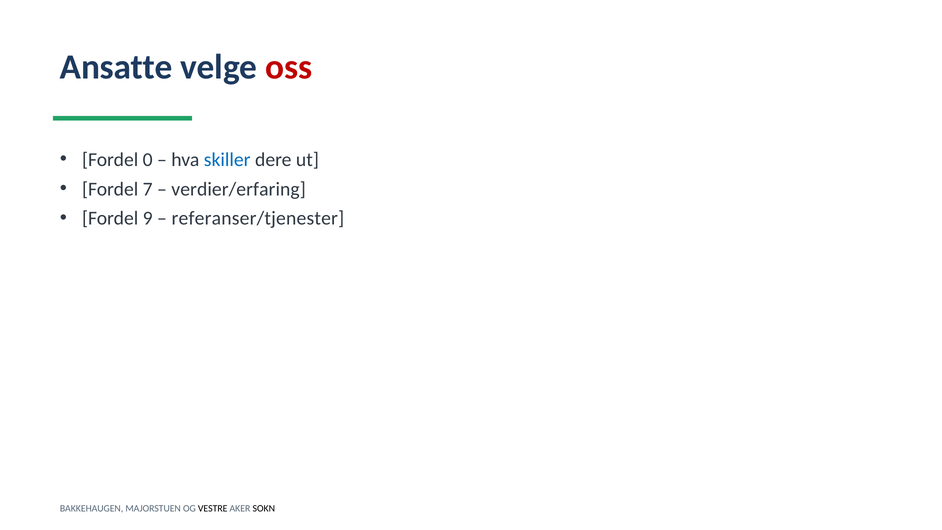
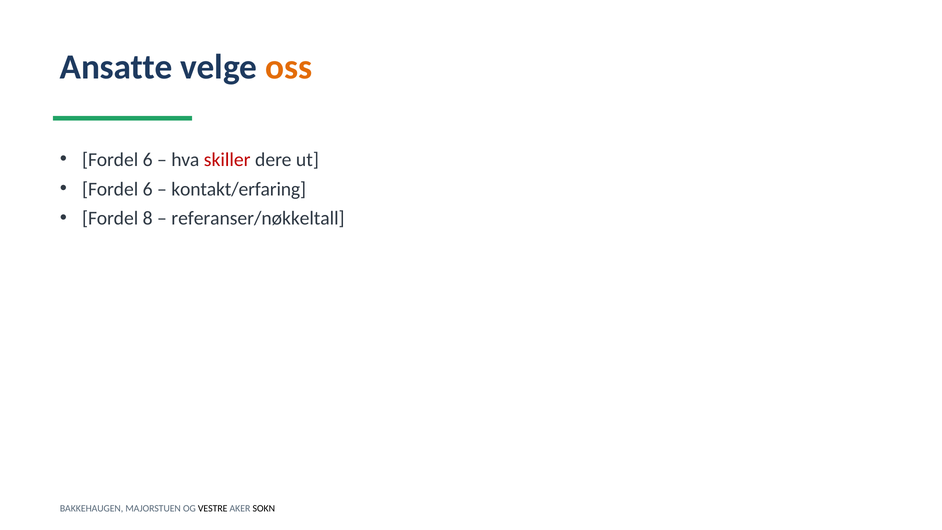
oss colour: red -> orange
0 at (148, 160): 0 -> 6
skiller colour: blue -> red
7 at (148, 189): 7 -> 6
verdier/erfaring: verdier/erfaring -> kontakt/erfaring
9: 9 -> 8
referanser/tjenester: referanser/tjenester -> referanser/nøkkeltall
